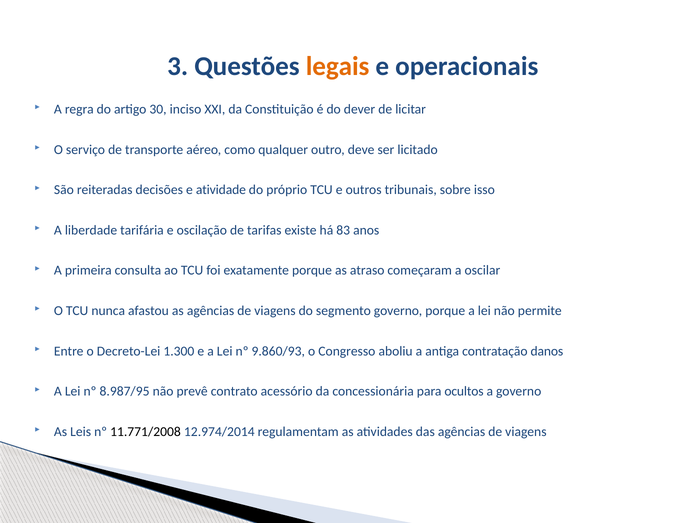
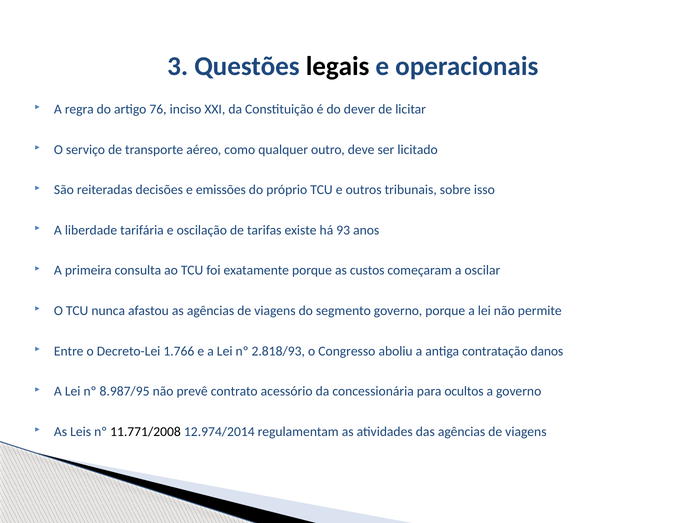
legais colour: orange -> black
30: 30 -> 76
atividade: atividade -> emissões
83: 83 -> 93
atraso: atraso -> custos
1.300: 1.300 -> 1.766
9.860/93: 9.860/93 -> 2.818/93
